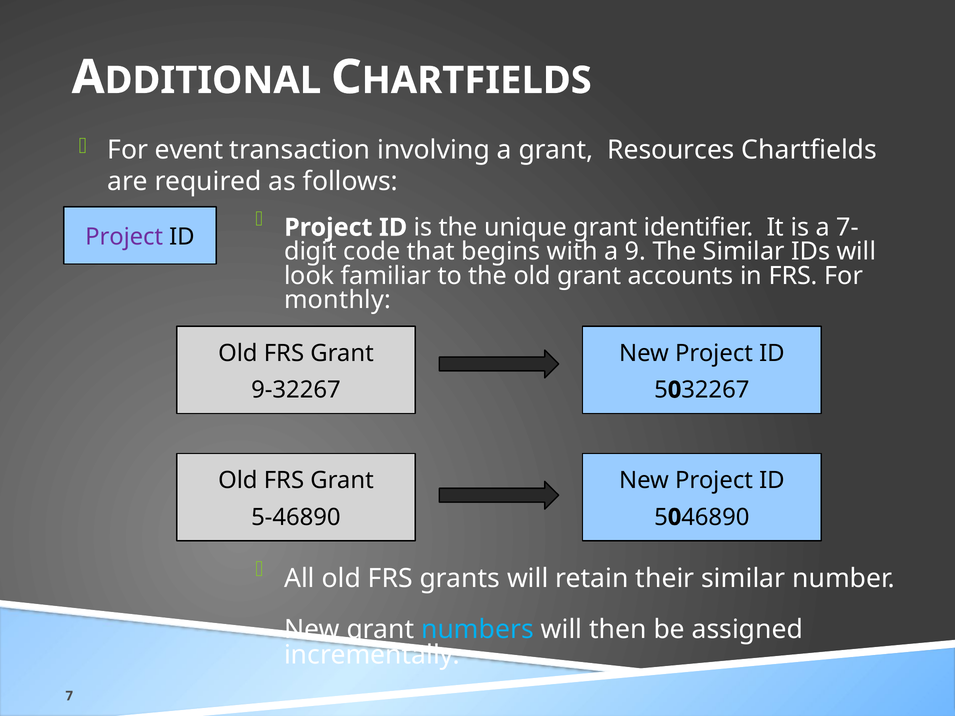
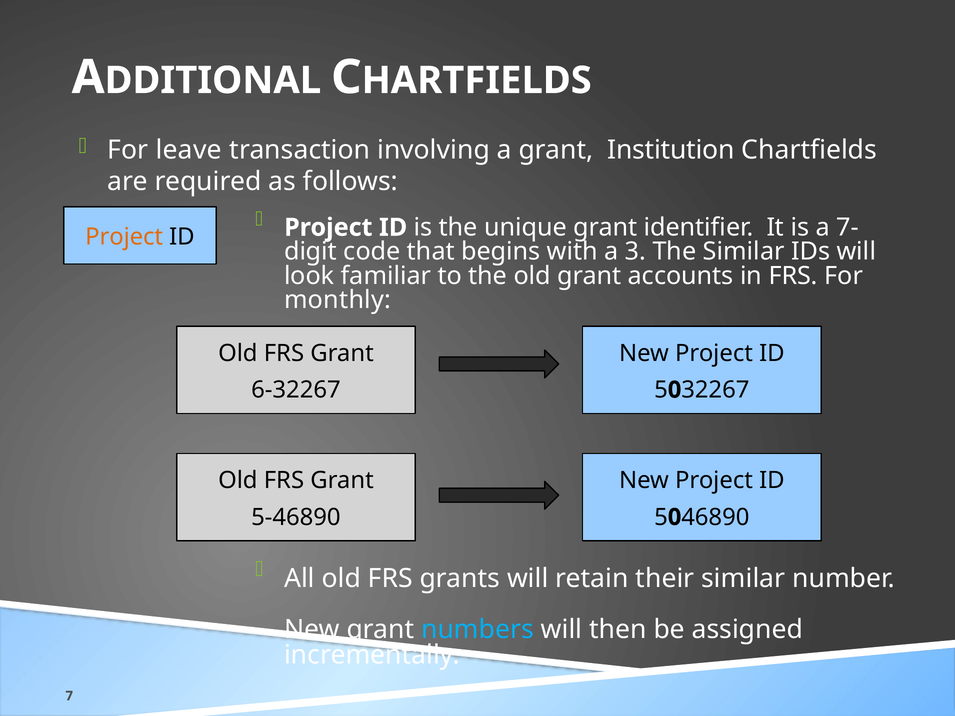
event: event -> leave
Resources: Resources -> Institution
Project at (124, 237) colour: purple -> orange
9: 9 -> 3
9-32267: 9-32267 -> 6-32267
